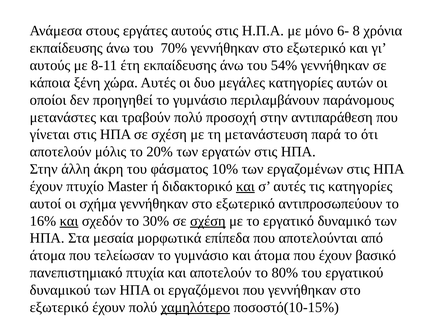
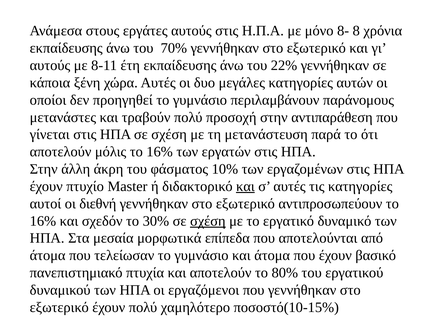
6-: 6- -> 8-
54%: 54% -> 22%
μόλις το 20%: 20% -> 16%
σχήμα: σχήμα -> διεθνή
και at (69, 221) underline: present -> none
χαμηλότερο underline: present -> none
